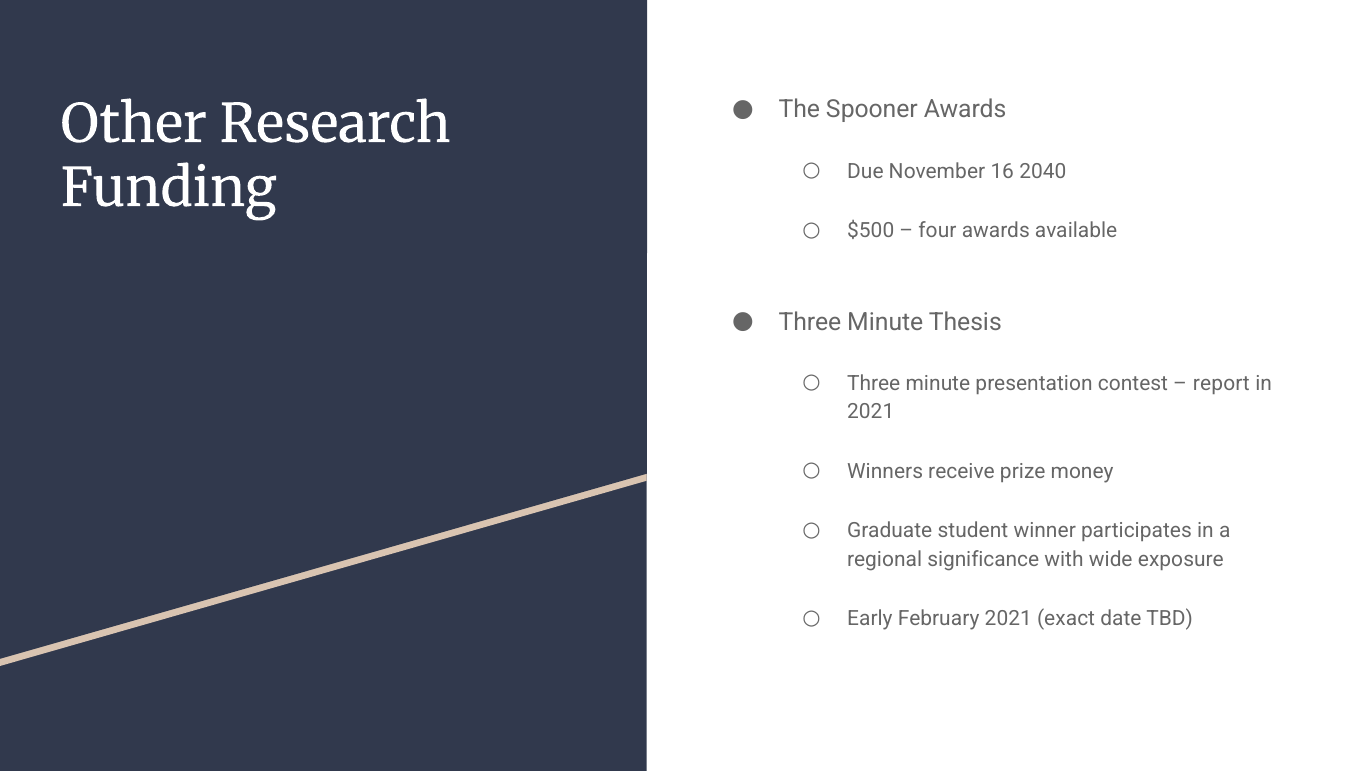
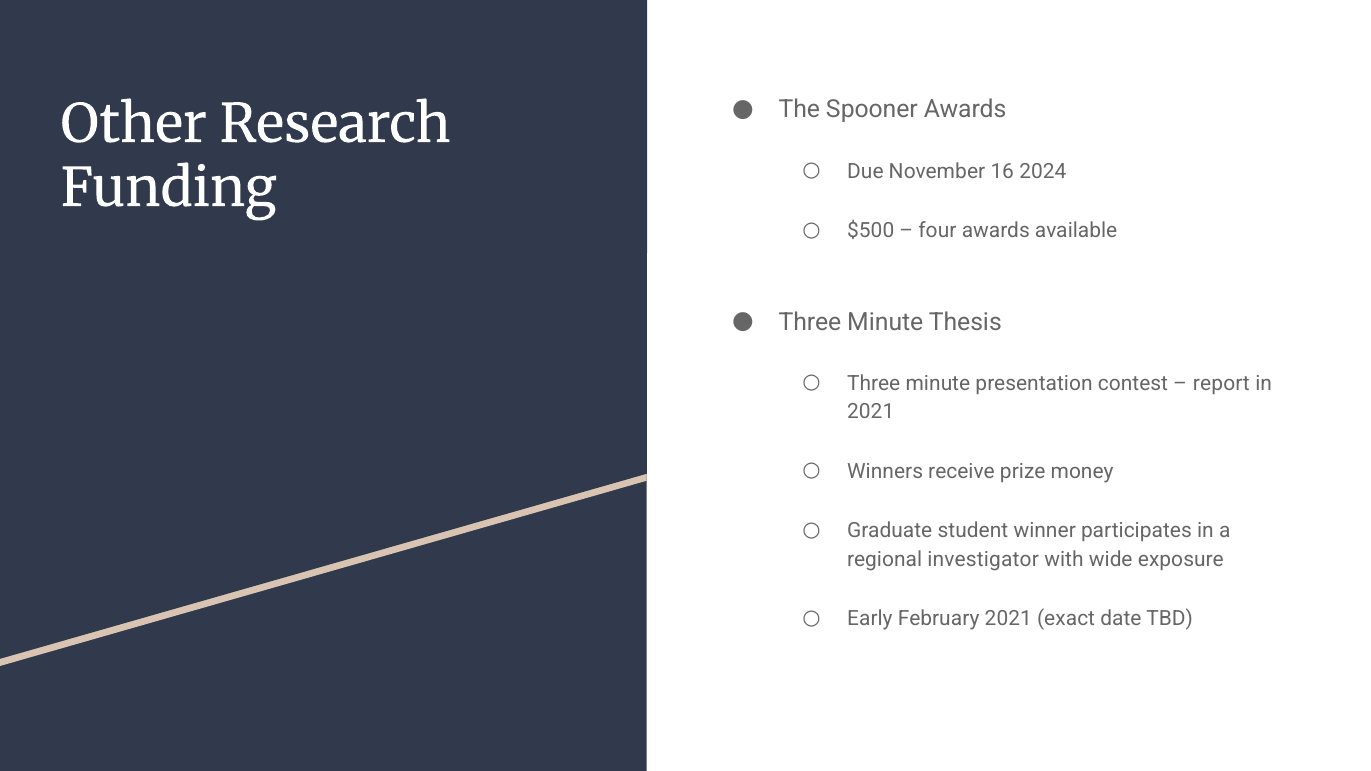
2040: 2040 -> 2024
significance: significance -> investigator
